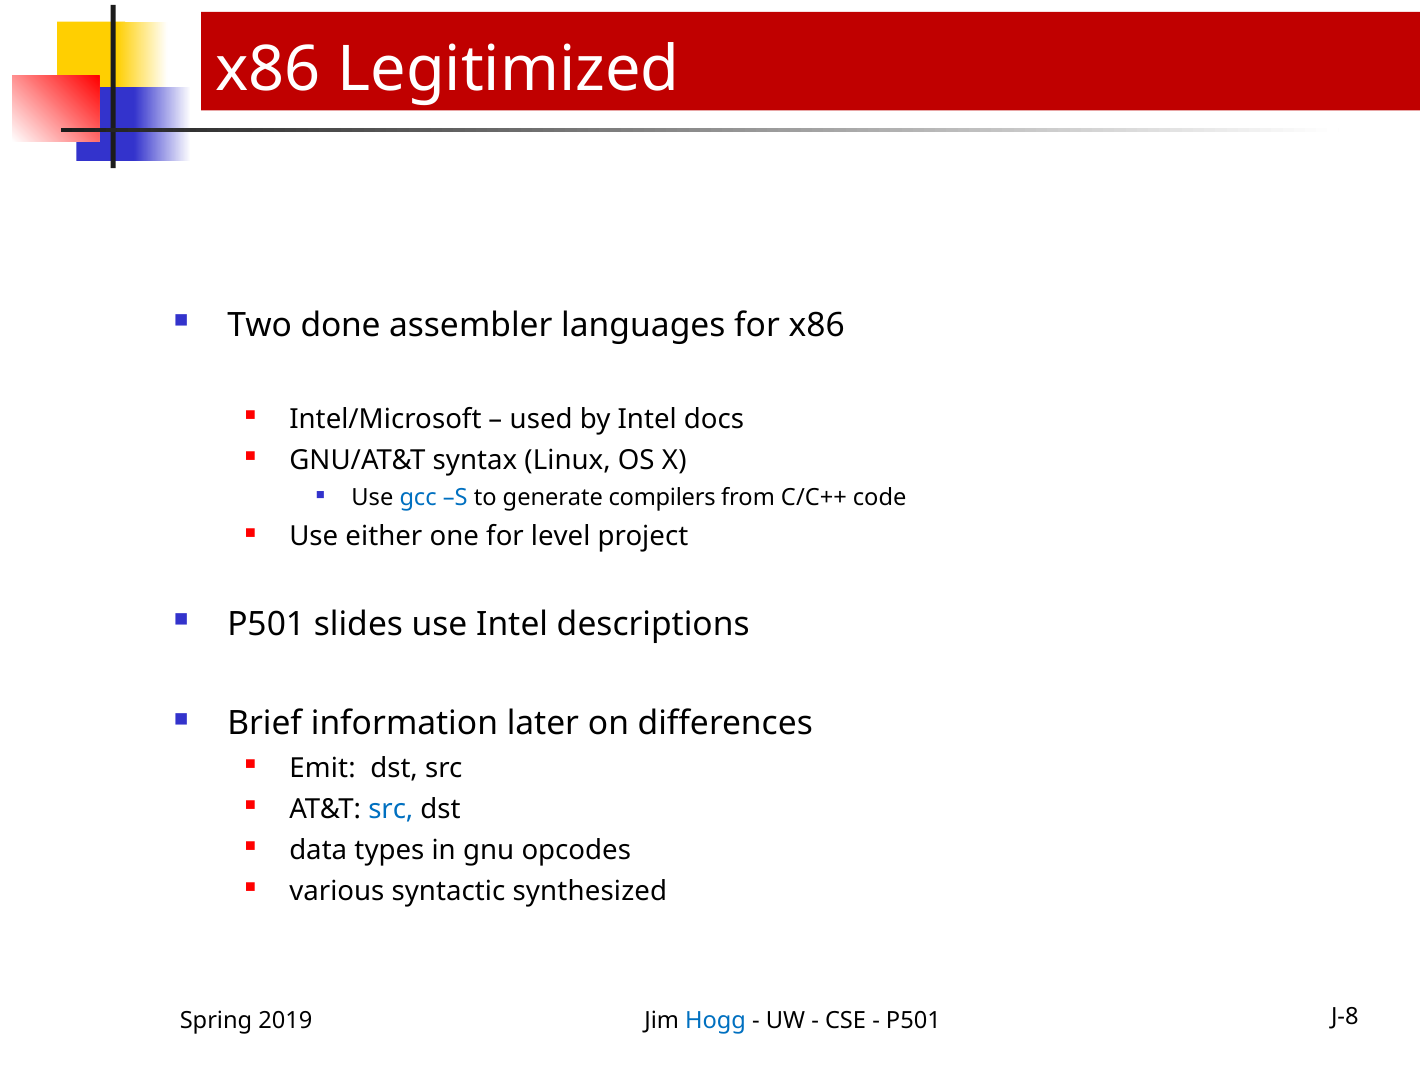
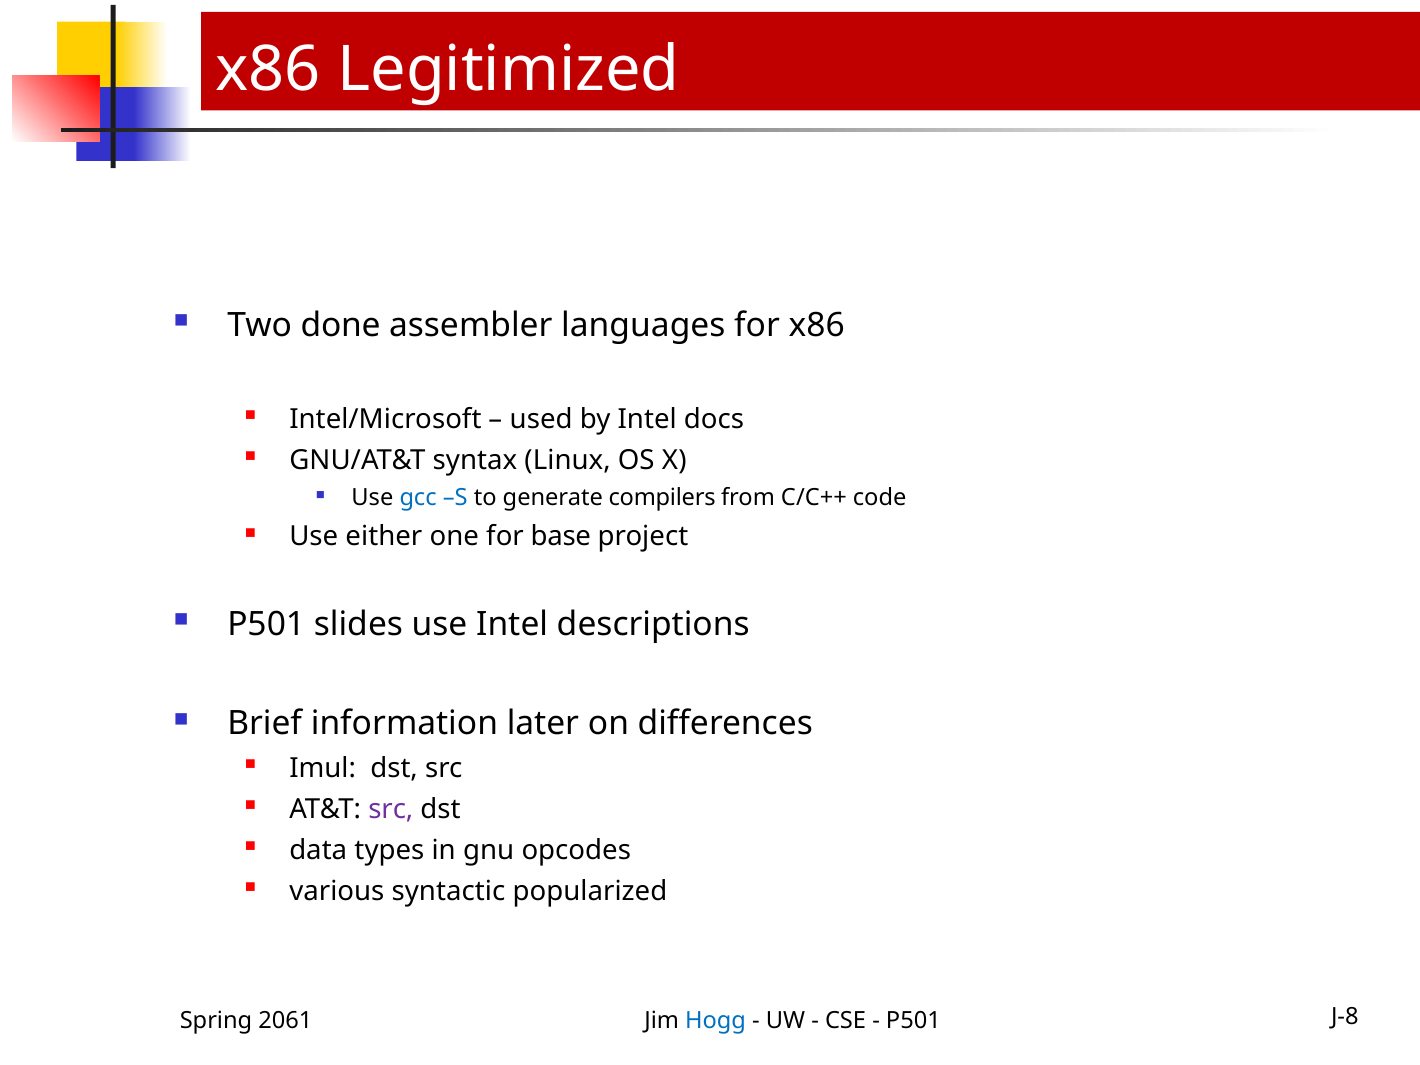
level: level -> base
Emit: Emit -> Imul
src at (391, 809) colour: blue -> purple
synthesized: synthesized -> popularized
2019: 2019 -> 2061
